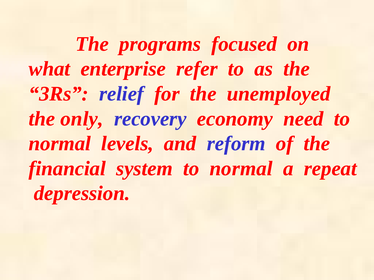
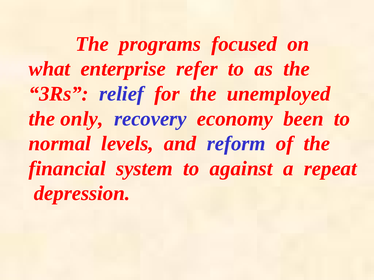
need: need -> been
system to normal: normal -> against
